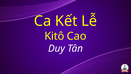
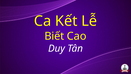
Kitô: Kitô -> Biết
